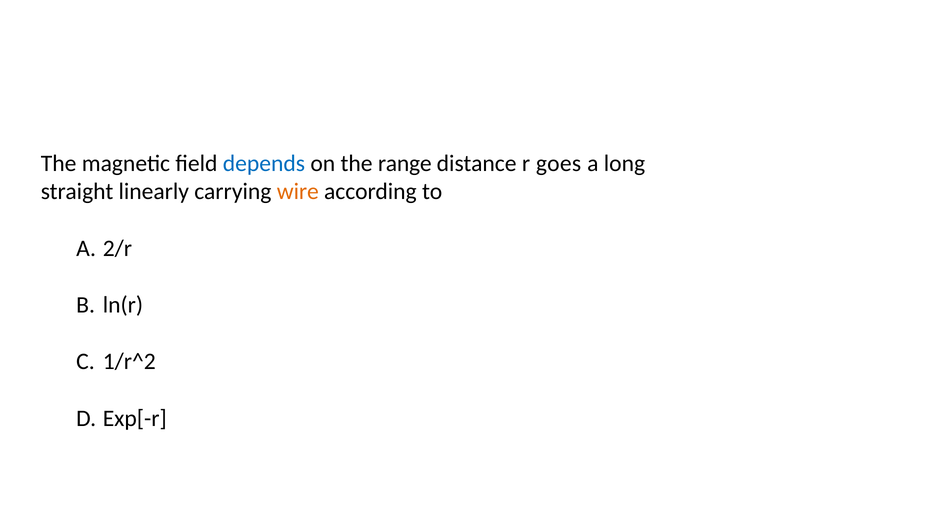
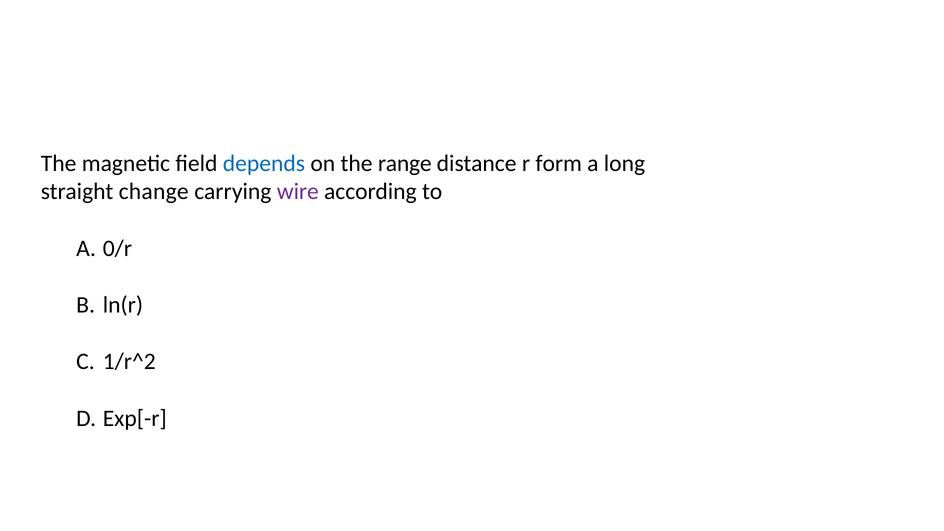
goes: goes -> form
linearly: linearly -> change
wire colour: orange -> purple
2/r: 2/r -> 0/r
